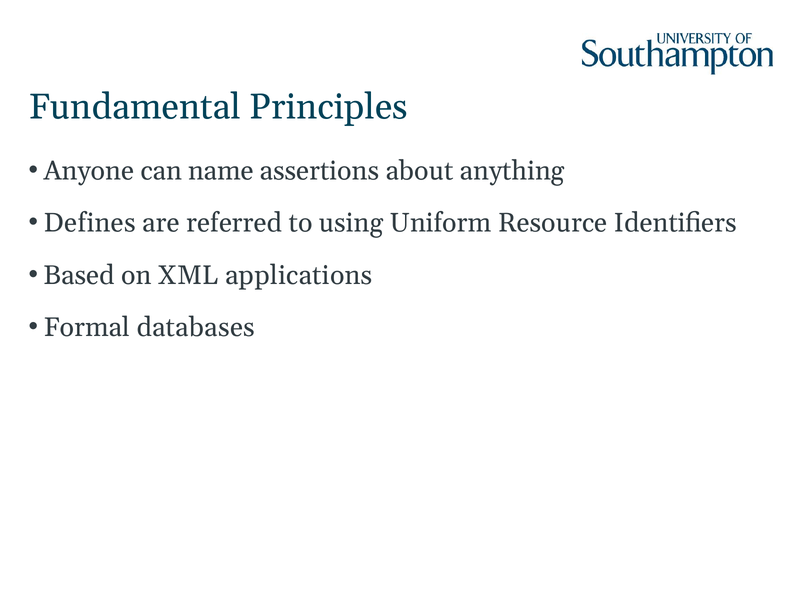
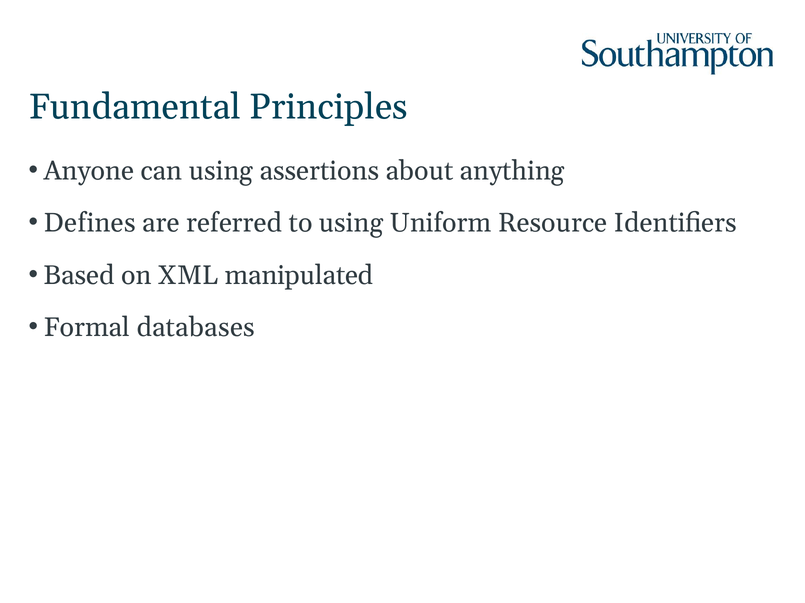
can name: name -> using
applications: applications -> manipulated
